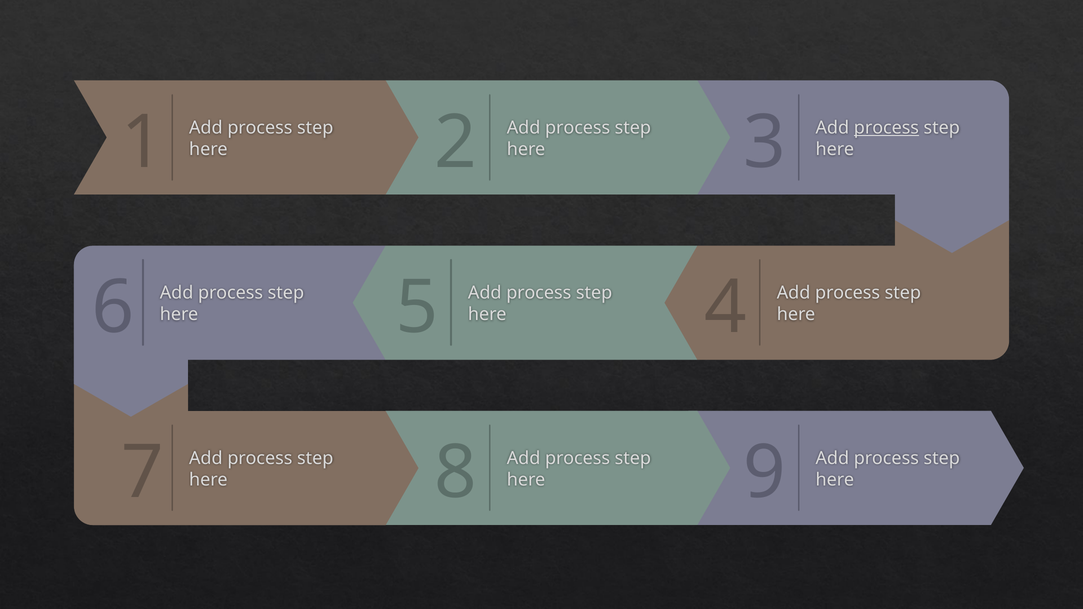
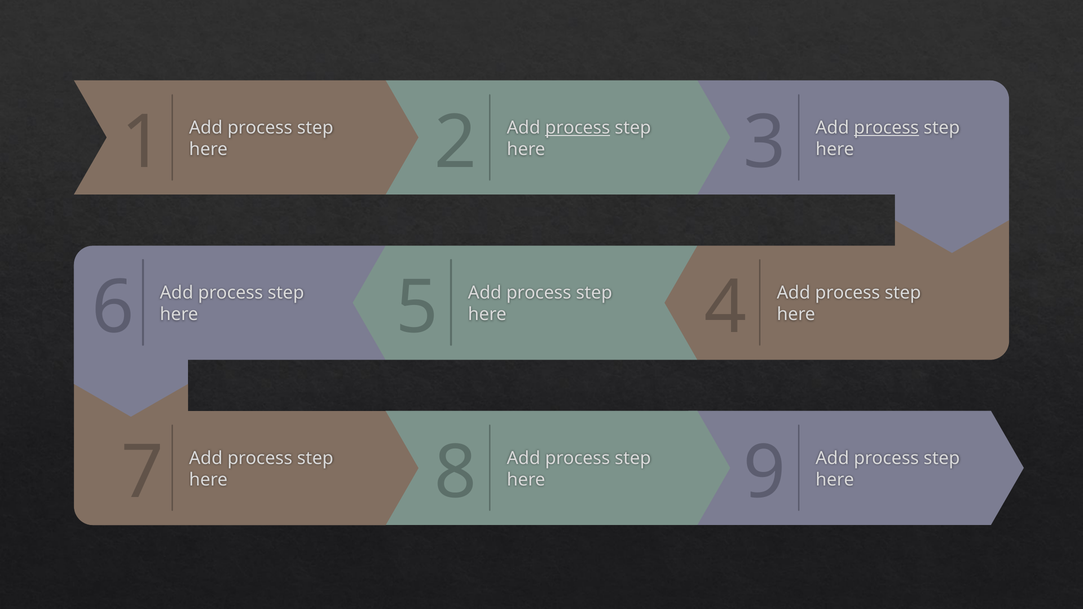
process at (578, 128) underline: none -> present
